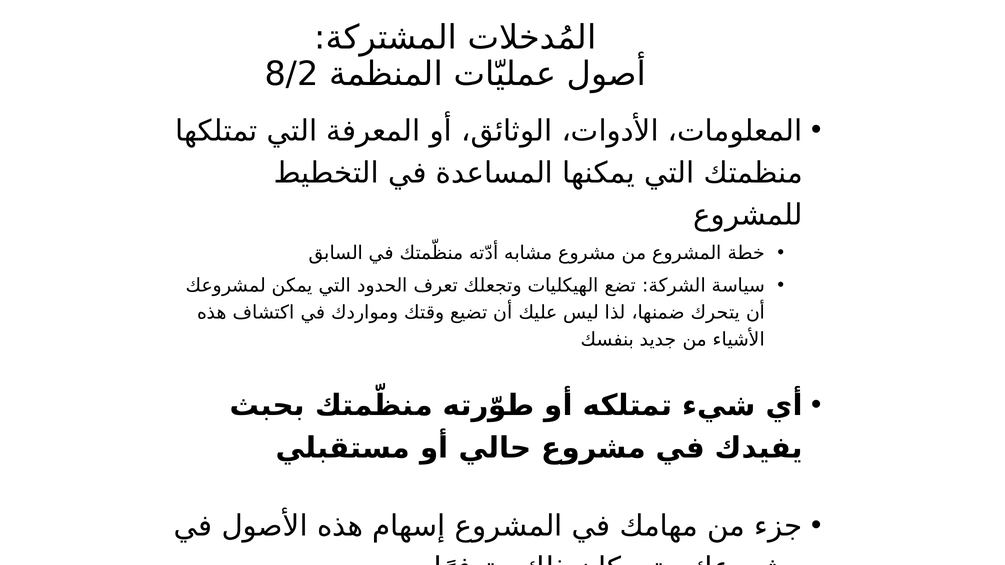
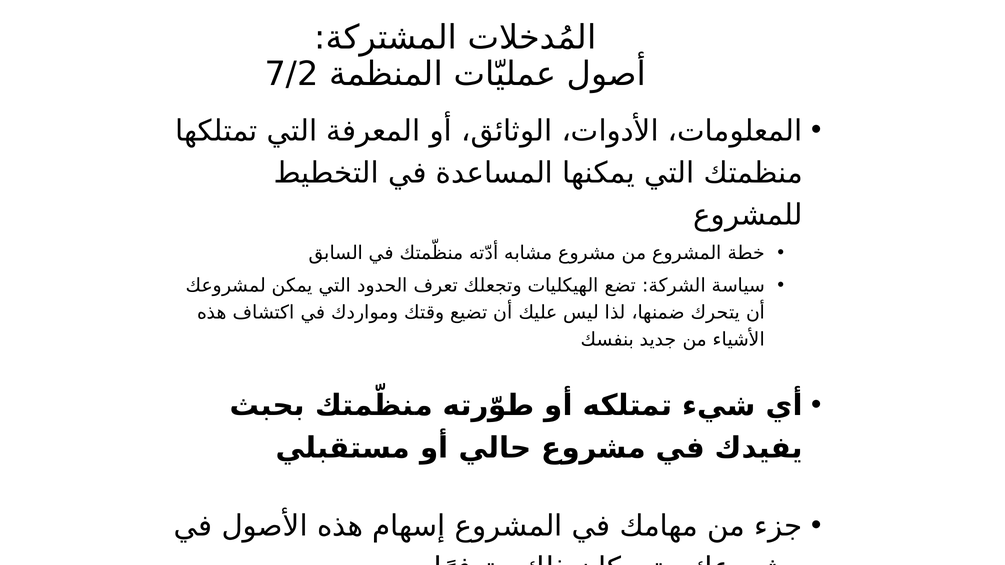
8/2: 8/2 -> 7/2
